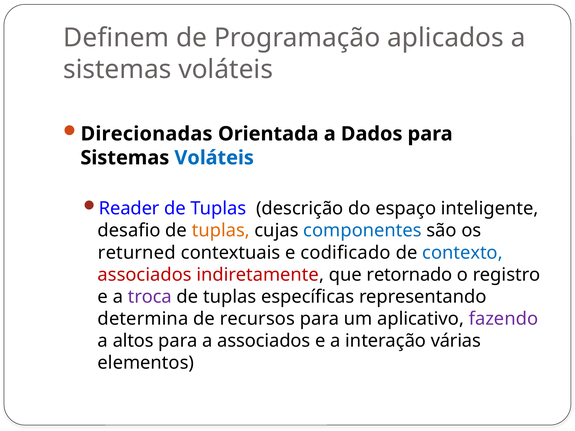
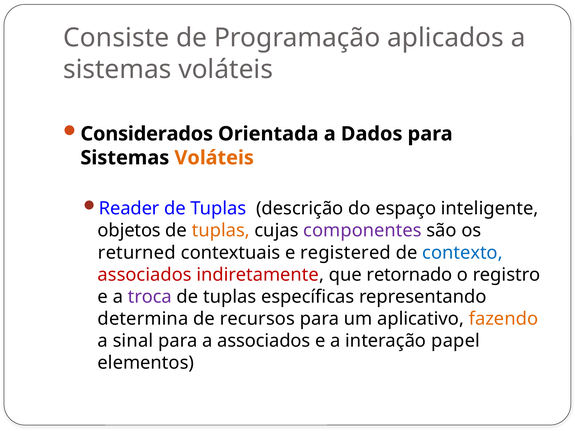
Definem: Definem -> Consiste
Direcionadas: Direcionadas -> Considerados
Voláteis at (214, 158) colour: blue -> orange
desafio: desafio -> objetos
componentes colour: blue -> purple
codificado: codificado -> registered
fazendo colour: purple -> orange
altos: altos -> sinal
várias: várias -> papel
